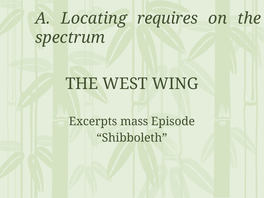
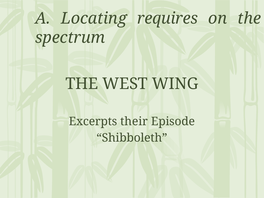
mass: mass -> their
